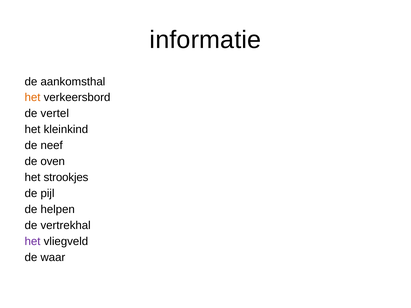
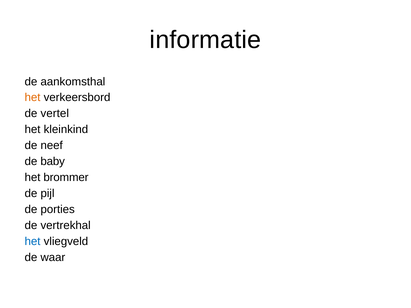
oven: oven -> baby
strookjes: strookjes -> brommer
helpen: helpen -> porties
het at (33, 242) colour: purple -> blue
